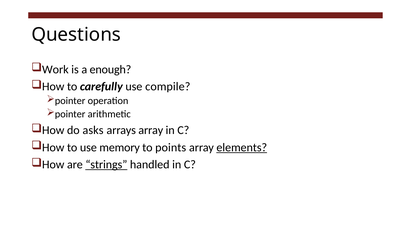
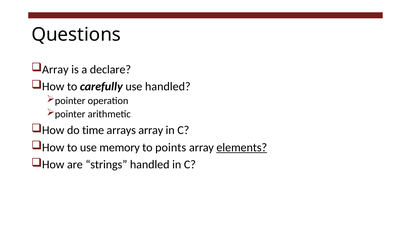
Work at (55, 69): Work -> Array
enough: enough -> declare
use compile: compile -> handled
asks: asks -> time
strings underline: present -> none
